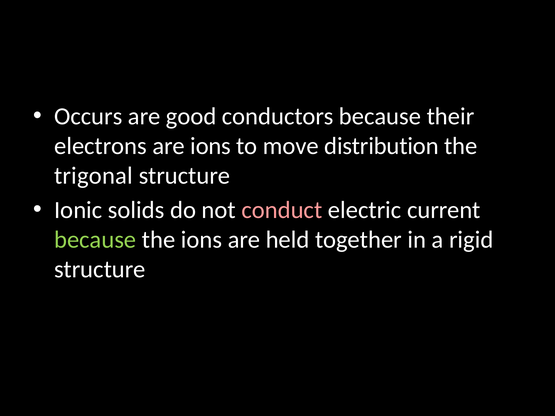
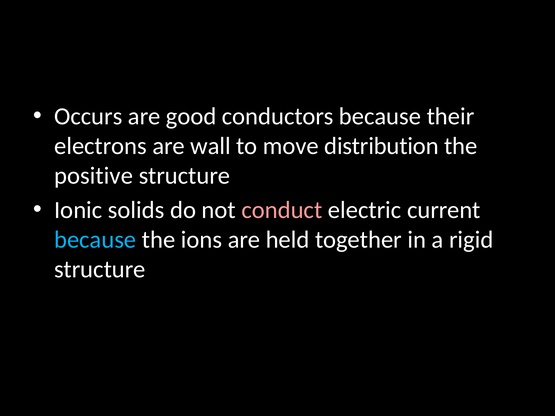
are ions: ions -> wall
trigonal: trigonal -> positive
because at (95, 240) colour: light green -> light blue
